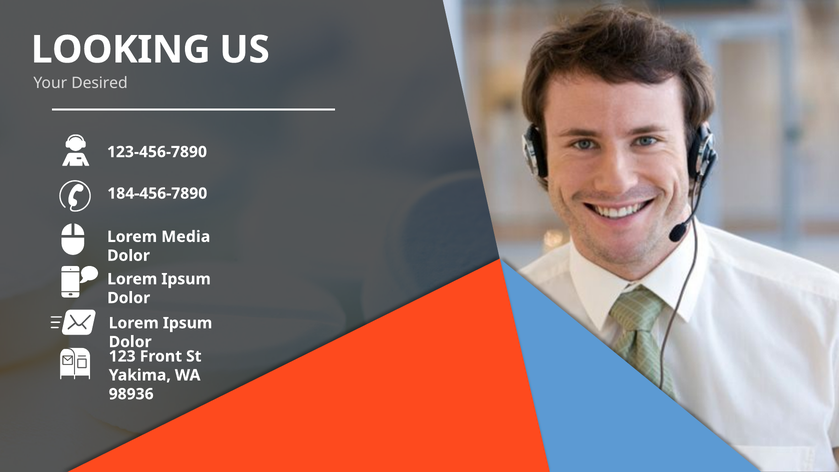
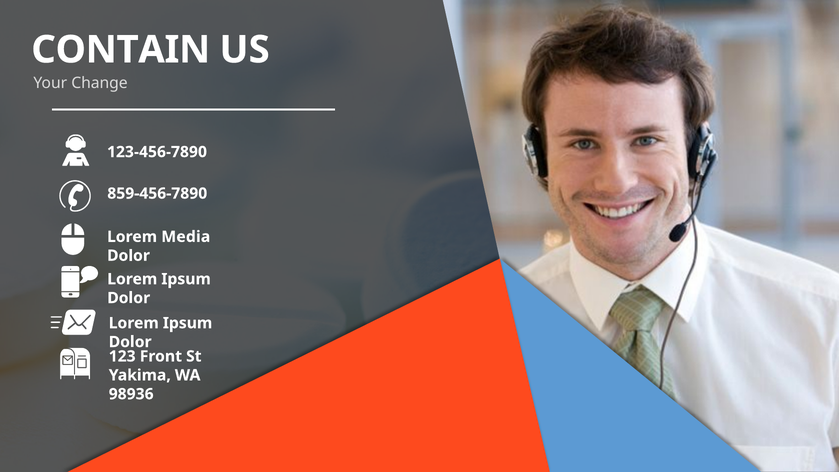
LOOKING: LOOKING -> CONTAIN
Desired: Desired -> Change
184-456-7890: 184-456-7890 -> 859-456-7890
